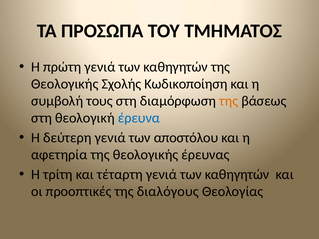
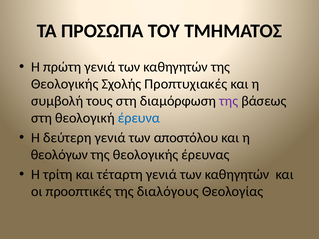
Κωδικοποίηση: Κωδικοποίηση -> Προπτυχιακές
της at (229, 101) colour: orange -> purple
αφετηρία: αφετηρία -> θεολόγων
